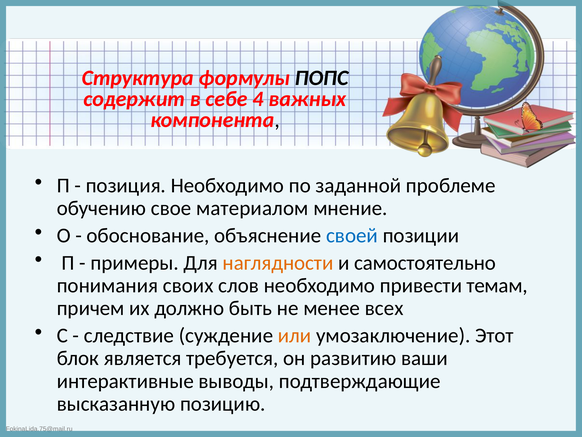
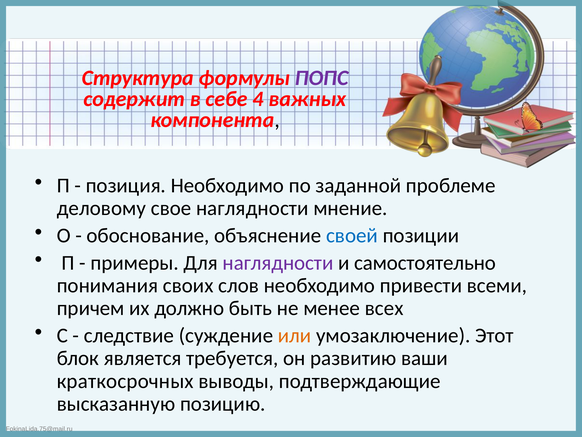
ПОПС colour: black -> purple
обучению: обучению -> деловому
свое материалом: материалом -> наглядности
наглядности at (278, 263) colour: orange -> purple
темам: темам -> всеми
интерактивные: интерактивные -> краткосрочных
